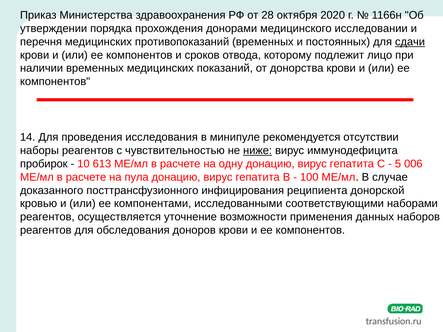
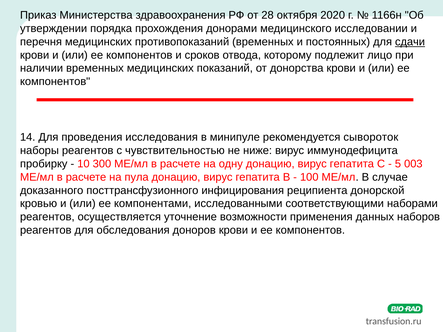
отсутствии: отсутствии -> сывороток
ниже underline: present -> none
пробирок: пробирок -> пробирку
613: 613 -> 300
006: 006 -> 003
